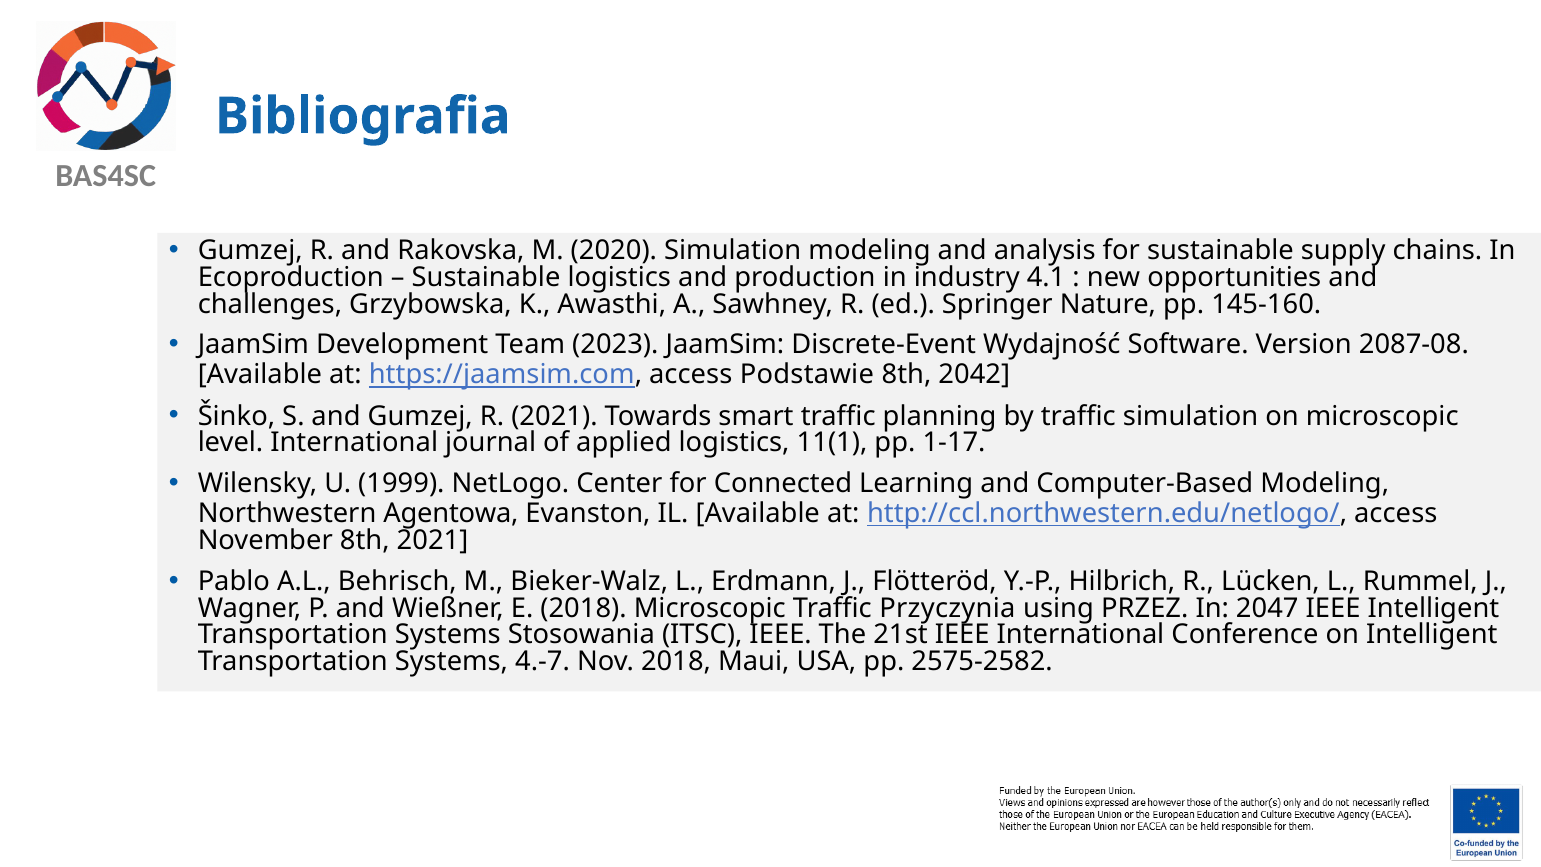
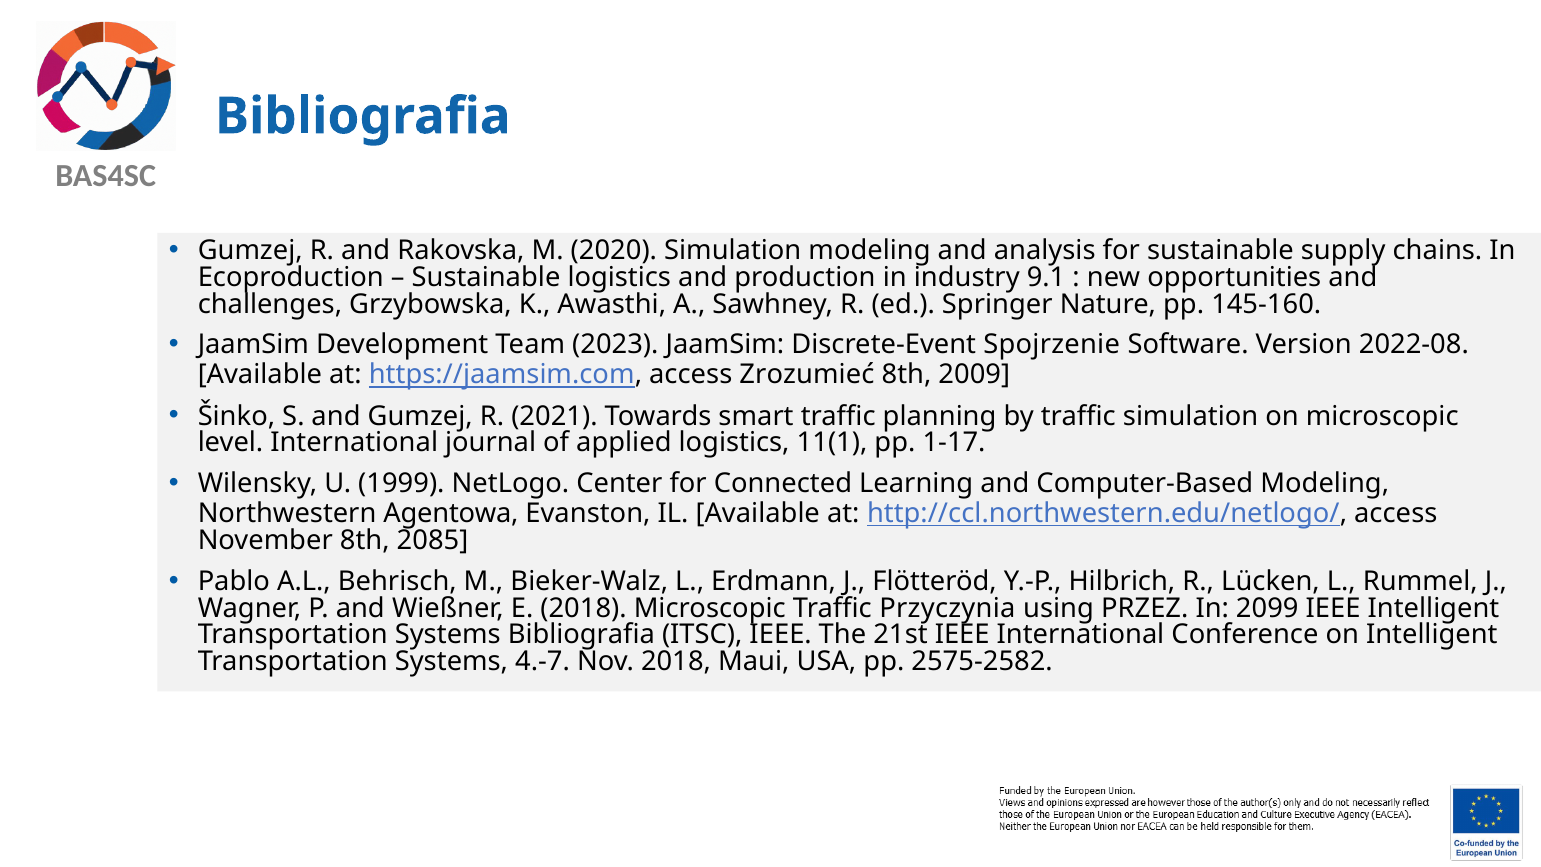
4.1: 4.1 -> 9.1
Wydajność: Wydajność -> Spojrzenie
2087-08: 2087-08 -> 2022-08
Podstawie: Podstawie -> Zrozumieć
2042: 2042 -> 2009
8th 2021: 2021 -> 2085
2047: 2047 -> 2099
Systems Stosowania: Stosowania -> Bibliografia
